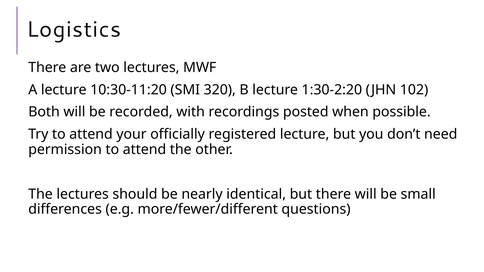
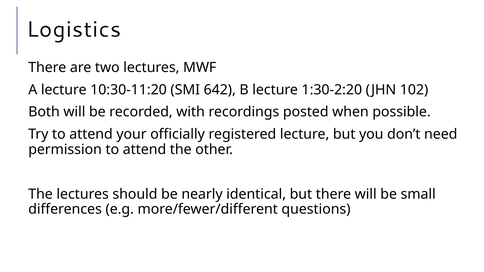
320: 320 -> 642
